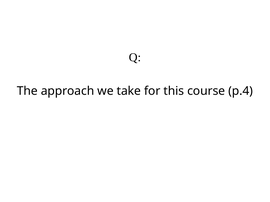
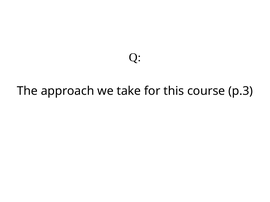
p.4: p.4 -> p.3
